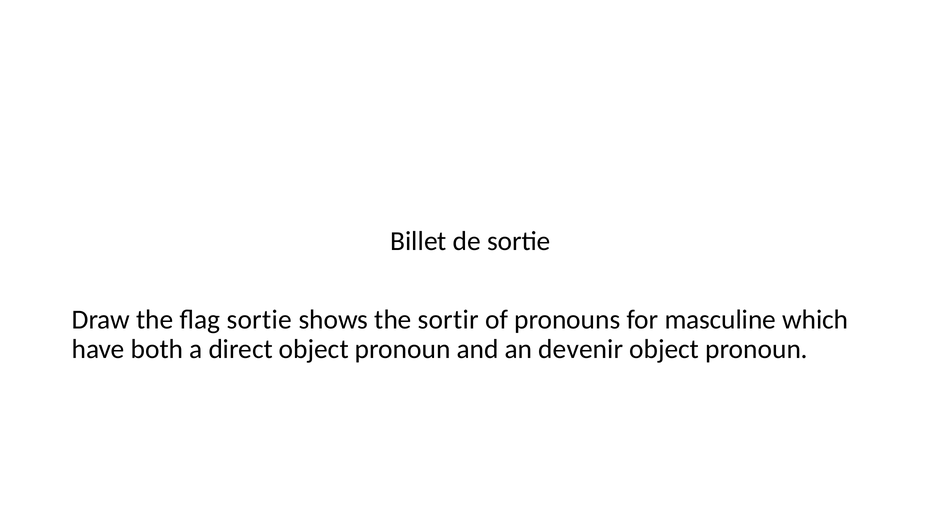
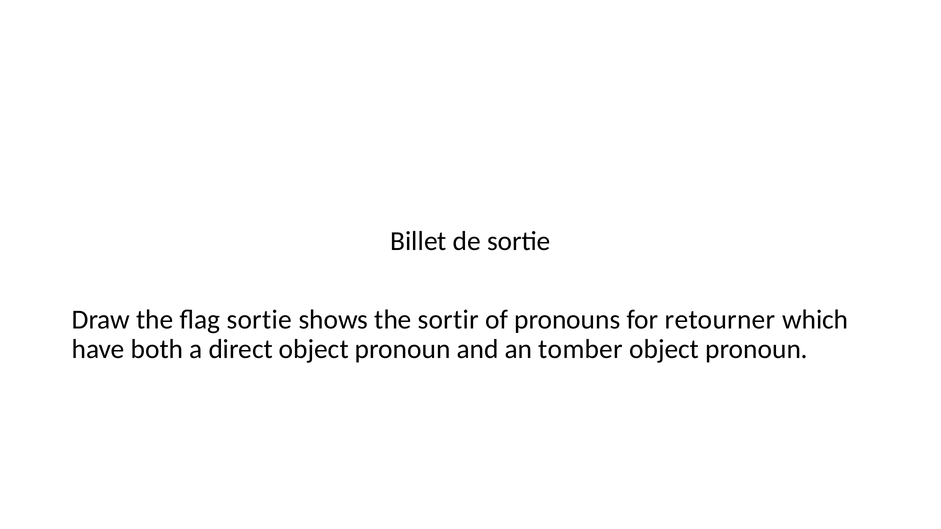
masculine: masculine -> retourner
devenir: devenir -> tomber
